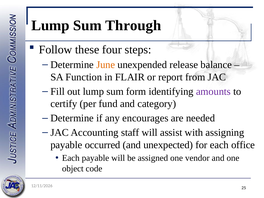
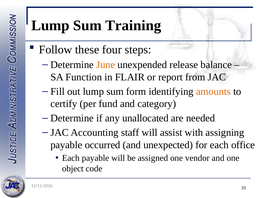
Through: Through -> Training
amounts colour: purple -> orange
encourages: encourages -> unallocated
